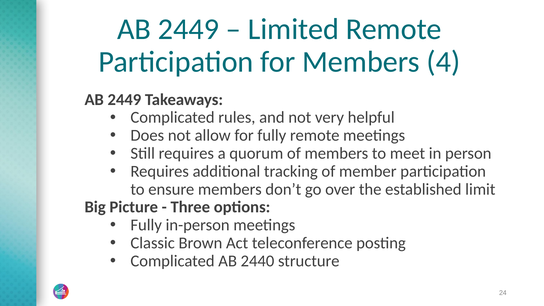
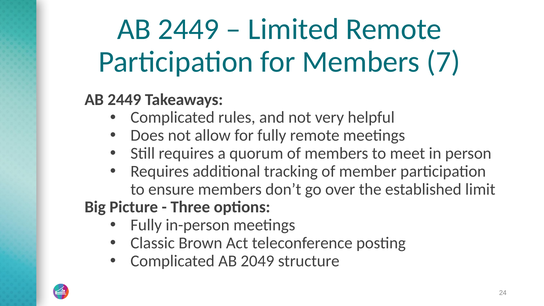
4: 4 -> 7
2440: 2440 -> 2049
